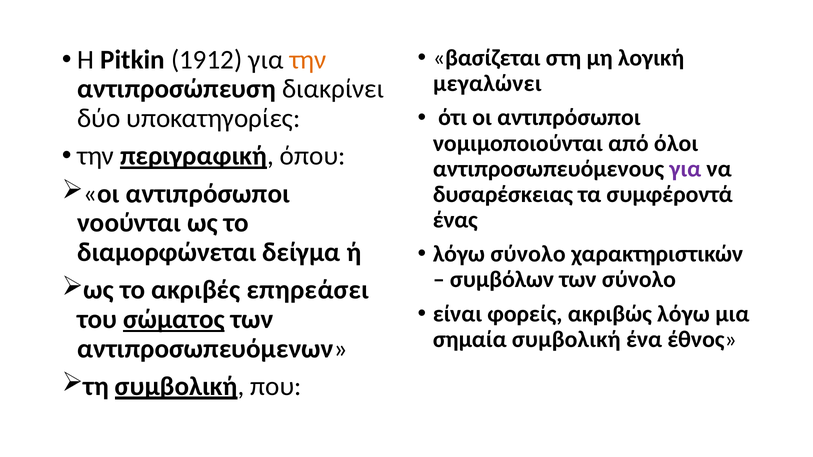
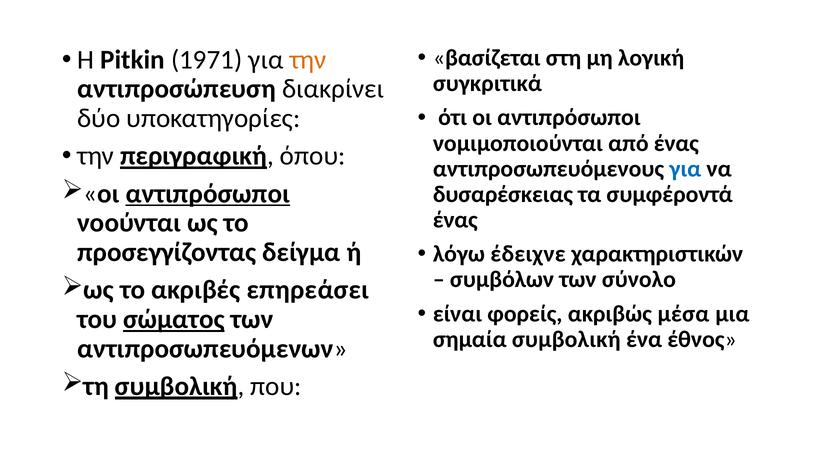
1912: 1912 -> 1971
μεγαλώνει: μεγαλώνει -> συγκριτικά
από όλοι: όλοι -> ένας
για at (685, 169) colour: purple -> blue
αντιπρόσωποι at (208, 194) underline: none -> present
διαμορφώνεται: διαμορφώνεται -> προσεγγίζοντας
λόγω σύνολο: σύνολο -> έδειχνε
ακριβώς λόγω: λόγω -> μέσα
